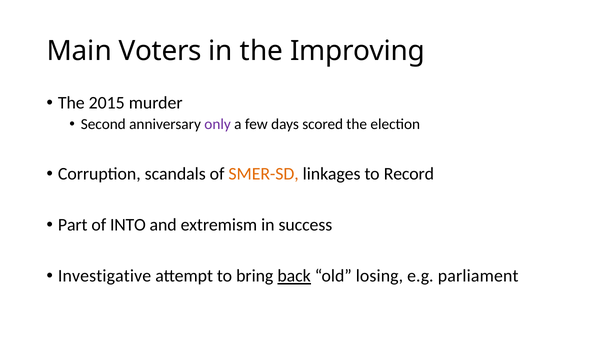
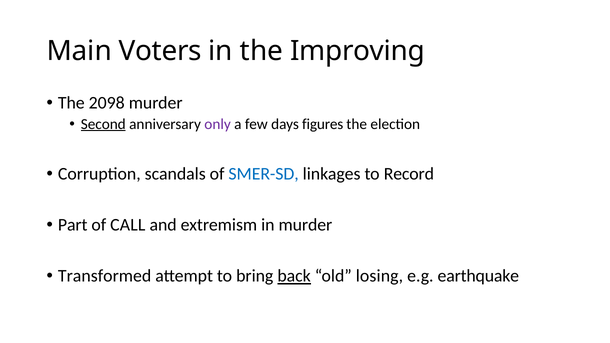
2015: 2015 -> 2098
Second underline: none -> present
scored: scored -> figures
SMER-SD colour: orange -> blue
INTO: INTO -> CALL
in success: success -> murder
Investigative: Investigative -> Transformed
parliament: parliament -> earthquake
